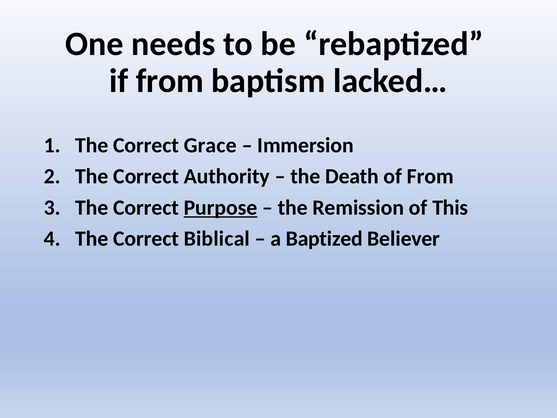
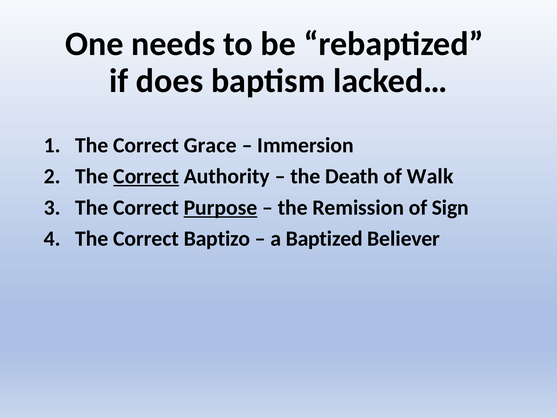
if from: from -> does
Correct at (146, 176) underline: none -> present
of From: From -> Walk
This: This -> Sign
Biblical: Biblical -> Baptizo
